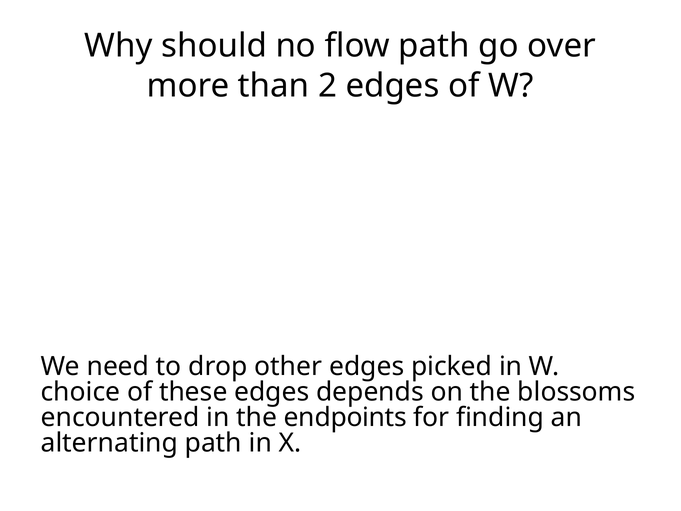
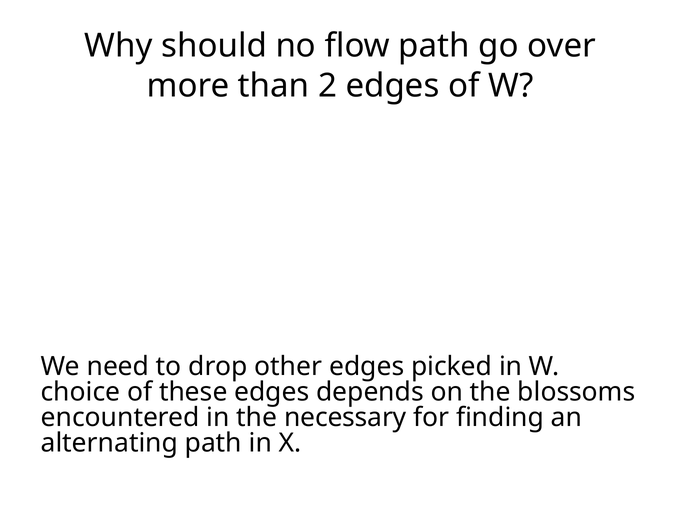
endpoints: endpoints -> necessary
